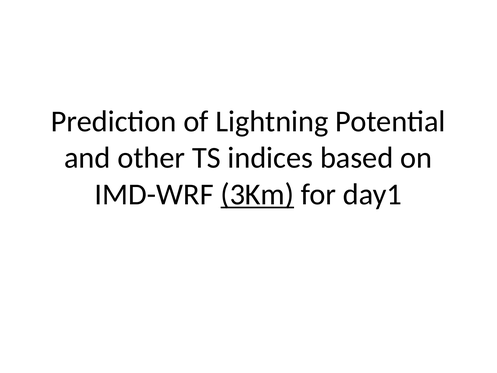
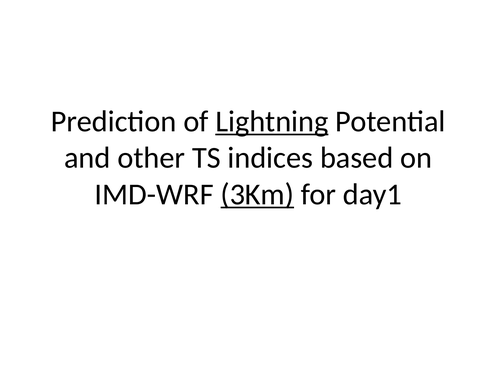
Lightning underline: none -> present
